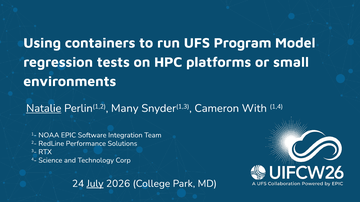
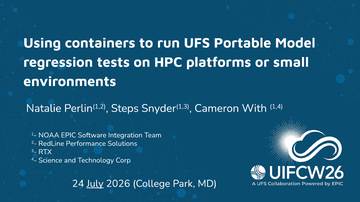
Program: Program -> Portable
Natalie underline: present -> none
Many: Many -> Steps
